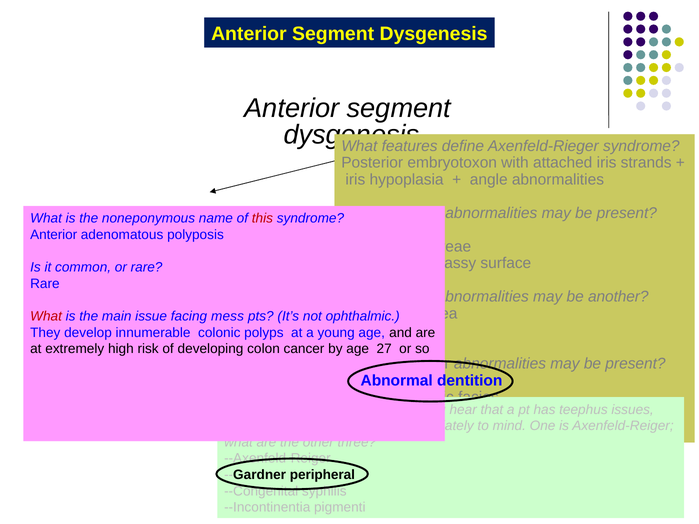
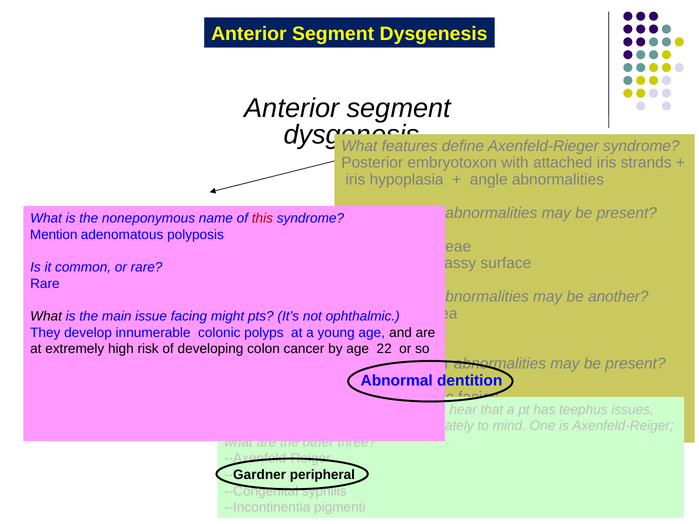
Anterior at (54, 235): Anterior -> Mention
What at (46, 317) colour: red -> black
mess: mess -> might
27: 27 -> 22
